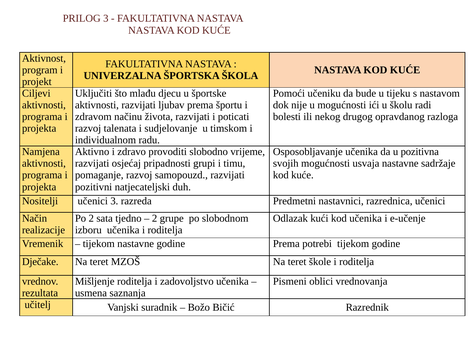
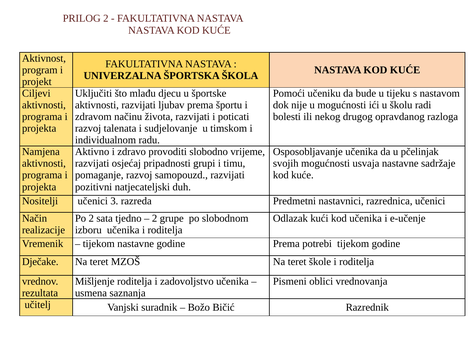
PRILOG 3: 3 -> 2
pozitivna: pozitivna -> pčelinjak
